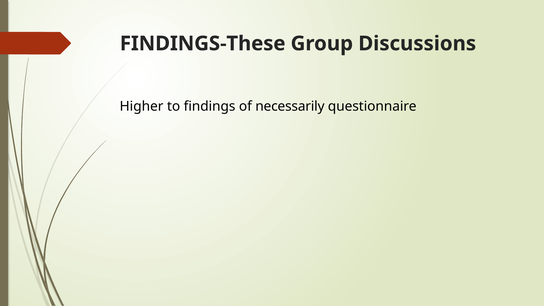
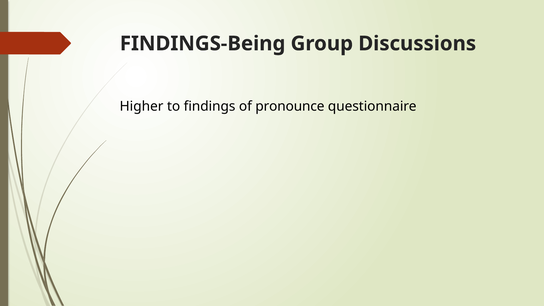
FINDINGS-These: FINDINGS-These -> FINDINGS-Being
necessarily: necessarily -> pronounce
